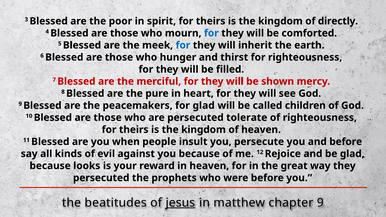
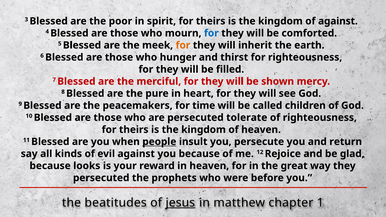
of directly: directly -> against
for at (183, 45) colour: blue -> orange
for glad: glad -> time
people underline: none -> present
and before: before -> return
chapter 9: 9 -> 1
